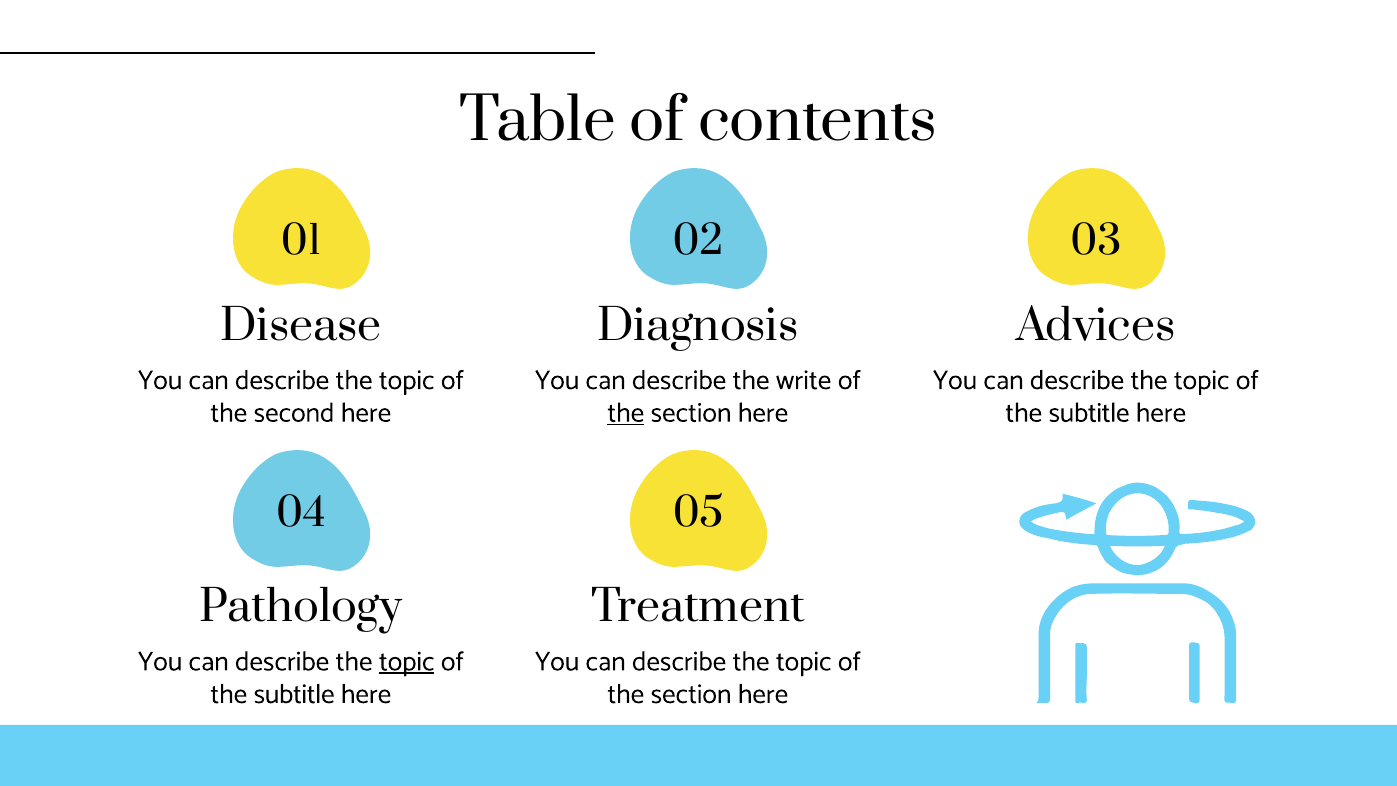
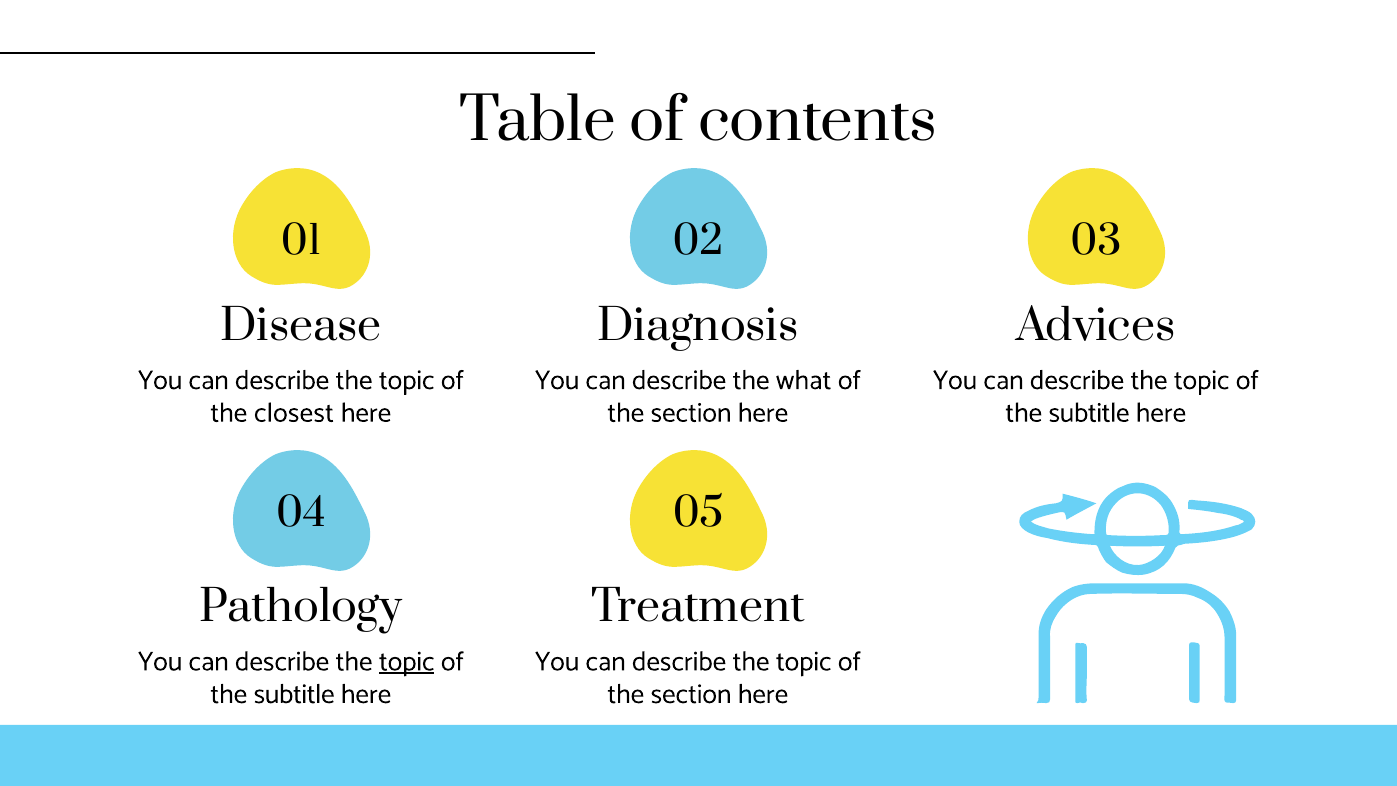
write: write -> what
second: second -> closest
the at (626, 413) underline: present -> none
